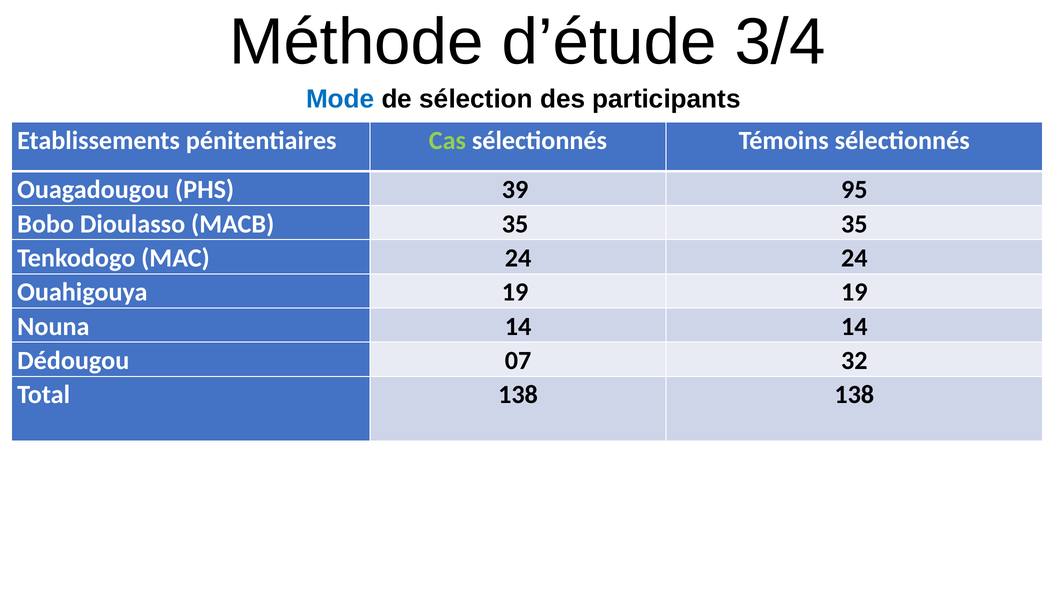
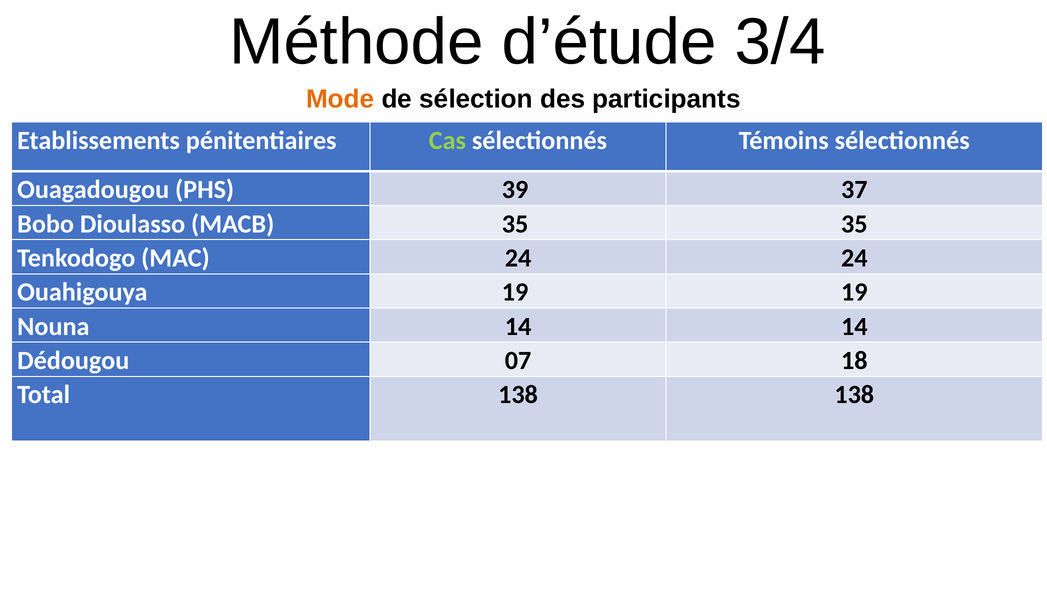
Mode colour: blue -> orange
95: 95 -> 37
32: 32 -> 18
